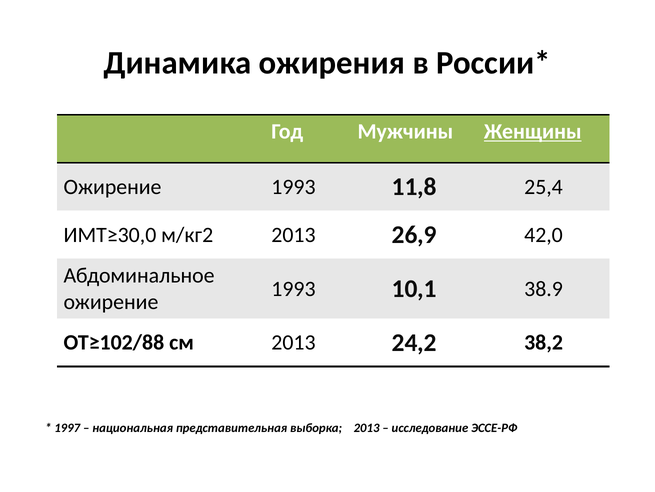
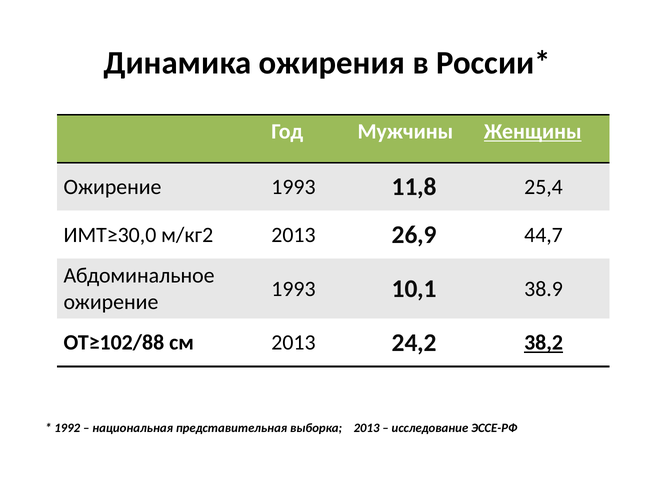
42,0: 42,0 -> 44,7
38,2 underline: none -> present
1997: 1997 -> 1992
